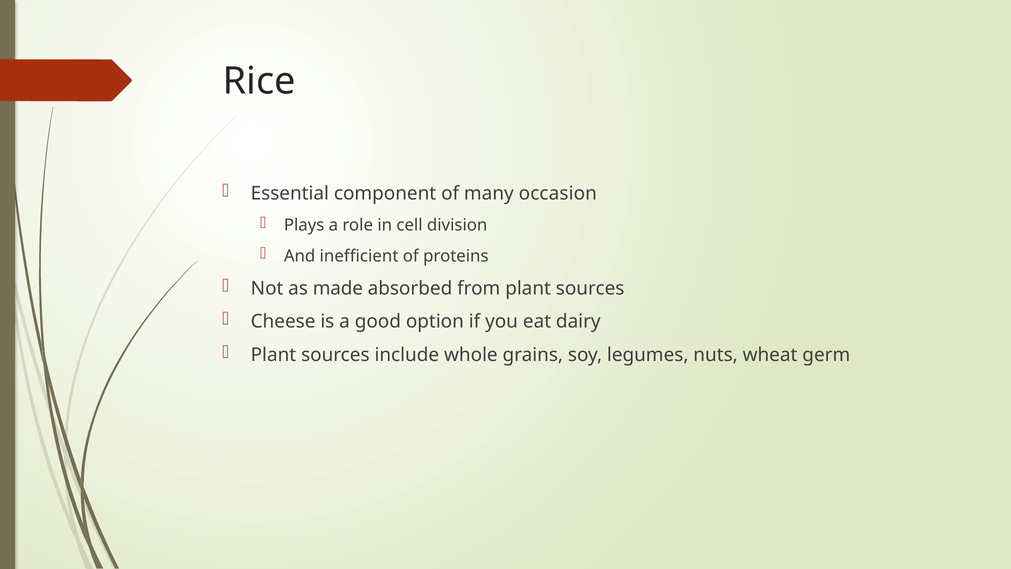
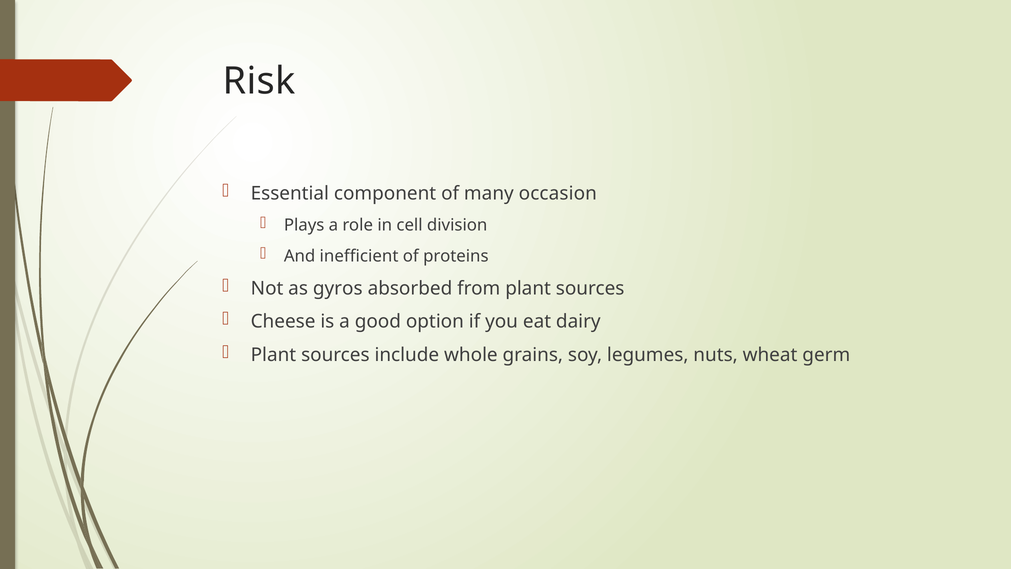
Rice: Rice -> Risk
made: made -> gyros
